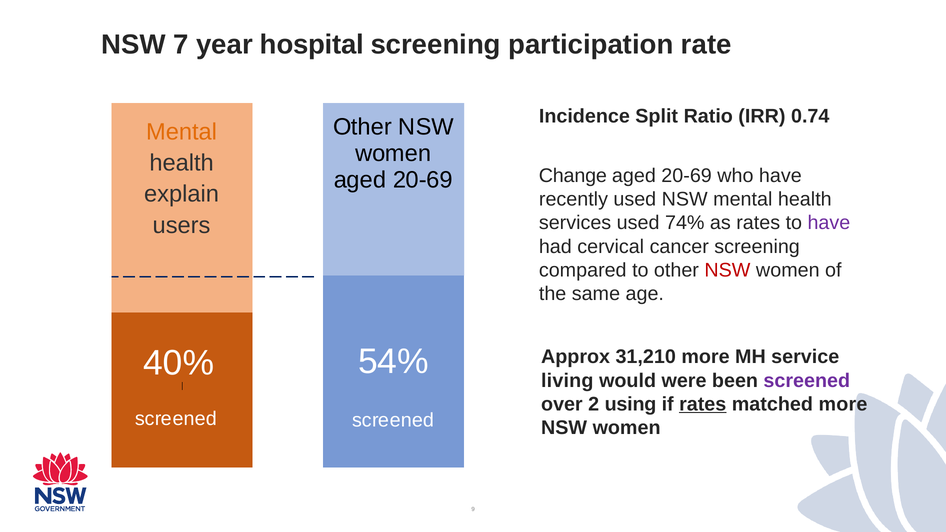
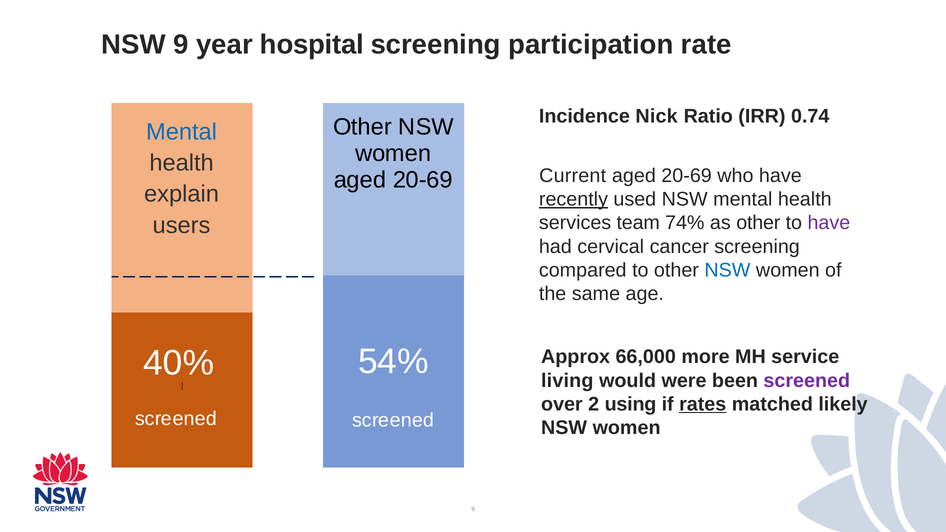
NSW 7: 7 -> 9
Split: Split -> Nick
Mental at (182, 132) colour: orange -> blue
Change: Change -> Current
recently underline: none -> present
services used: used -> team
as rates: rates -> other
NSW at (727, 270) colour: red -> blue
31,210: 31,210 -> 66,000
matched more: more -> likely
